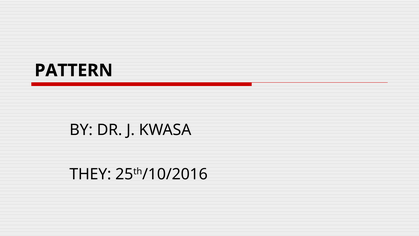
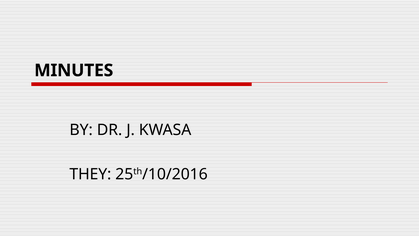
PATTERN: PATTERN -> MINUTES
